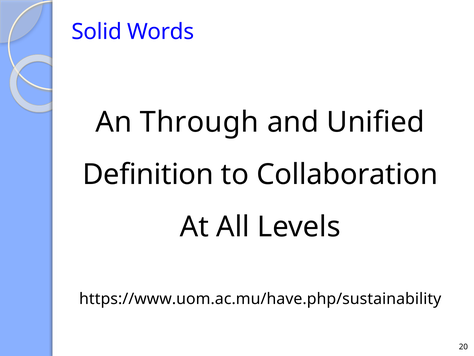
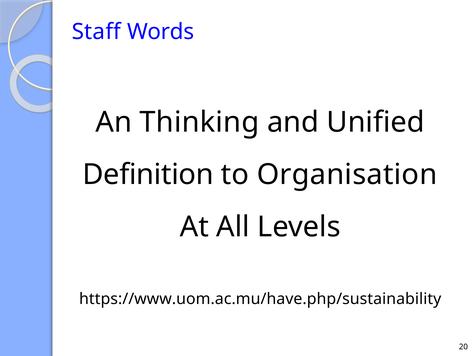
Solid: Solid -> Staff
Through: Through -> Thinking
Collaboration: Collaboration -> Organisation
